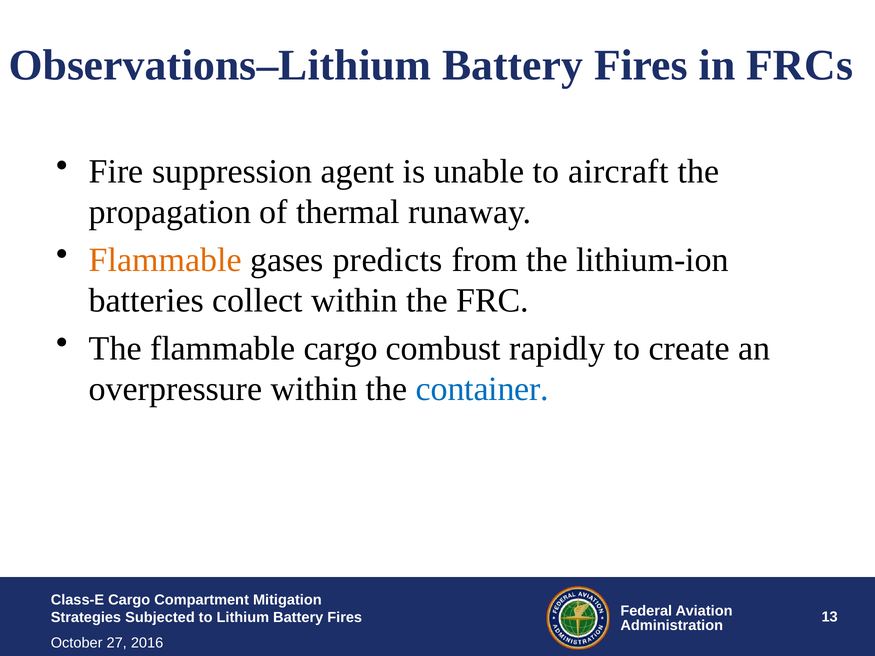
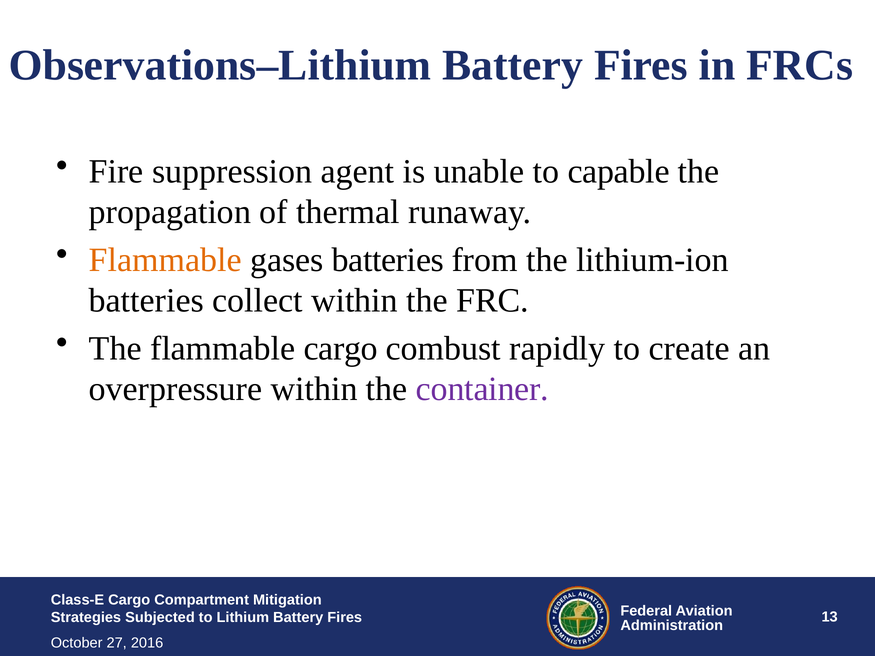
aircraft: aircraft -> capable
gases predicts: predicts -> batteries
container colour: blue -> purple
